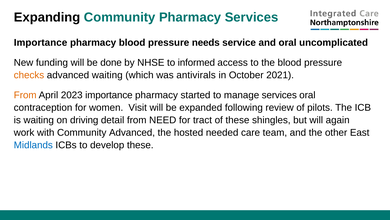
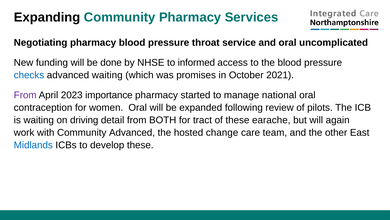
Importance at (41, 43): Importance -> Negotiating
needs: needs -> throat
checks colour: orange -> blue
antivirals: antivirals -> promises
From at (25, 95) colour: orange -> purple
manage services: services -> national
women Visit: Visit -> Oral
NEED: NEED -> BOTH
shingles: shingles -> earache
needed: needed -> change
